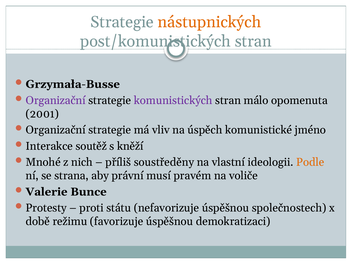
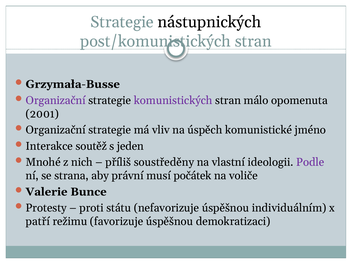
nástupnických colour: orange -> black
kněží: kněží -> jeden
Podle colour: orange -> purple
pravém: pravém -> počátek
společnostech: společnostech -> individuálním
době: době -> patří
